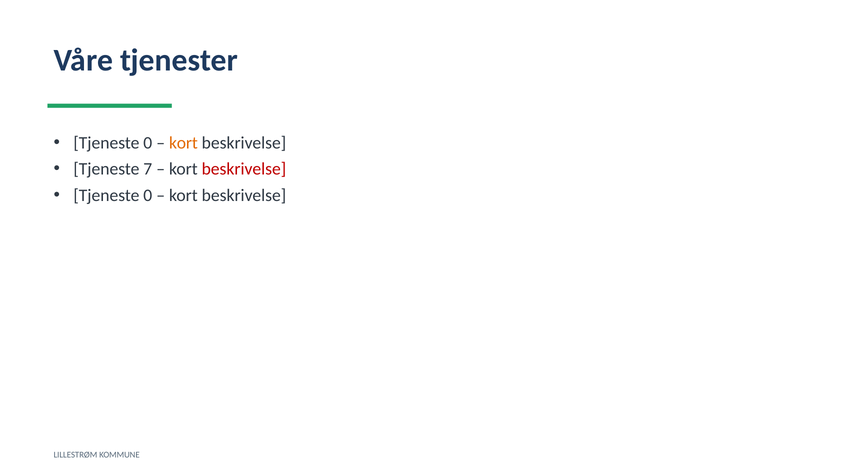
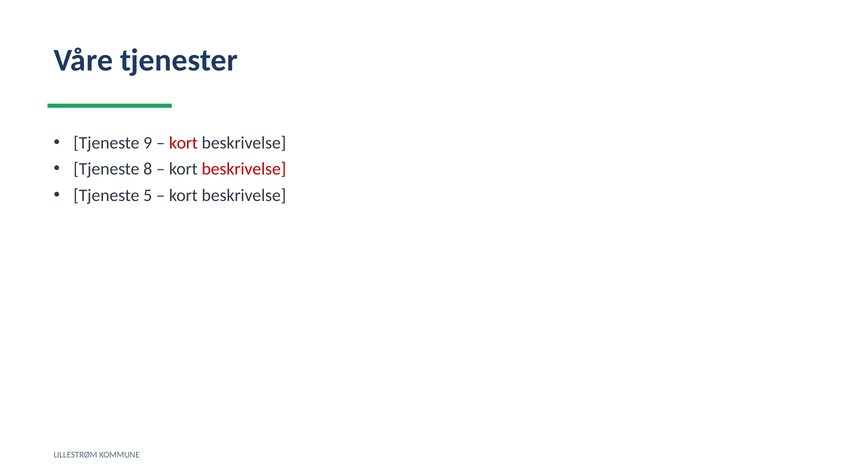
0 at (148, 143): 0 -> 9
kort at (183, 143) colour: orange -> red
7: 7 -> 8
0 at (148, 195): 0 -> 5
